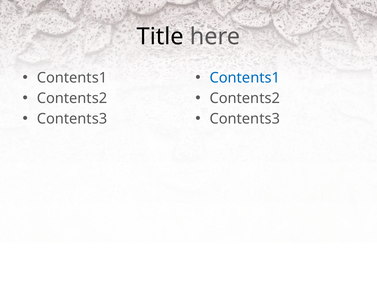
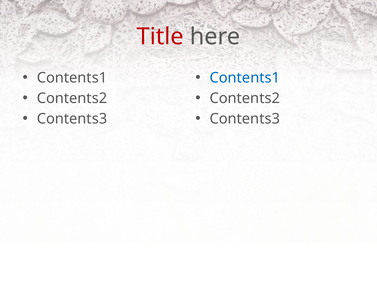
Title colour: black -> red
